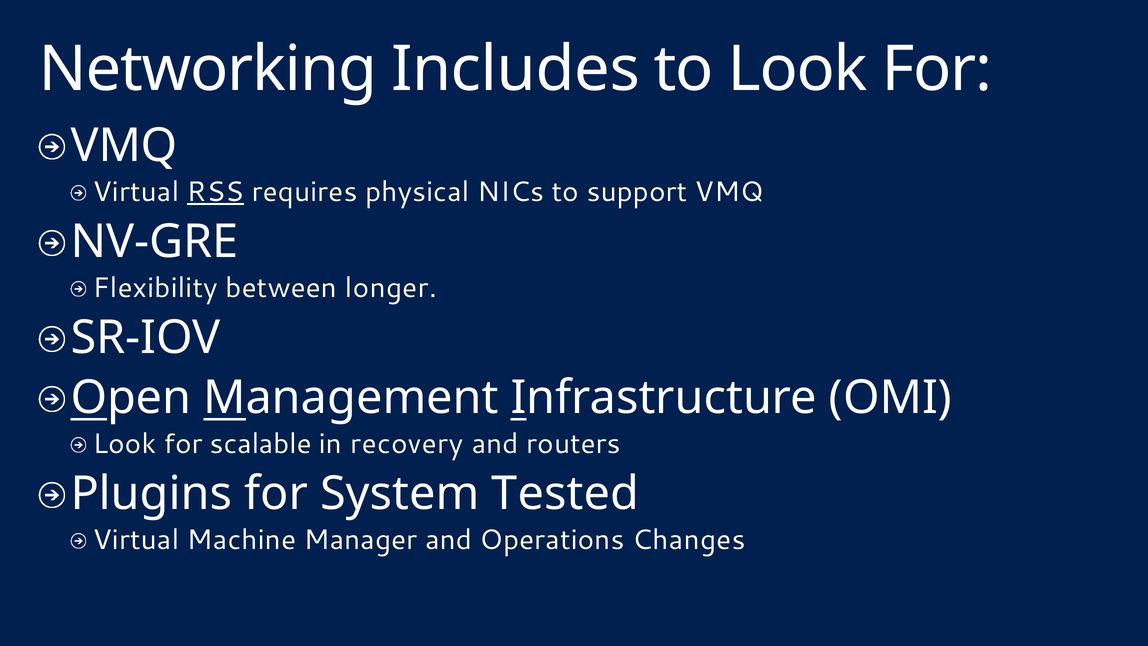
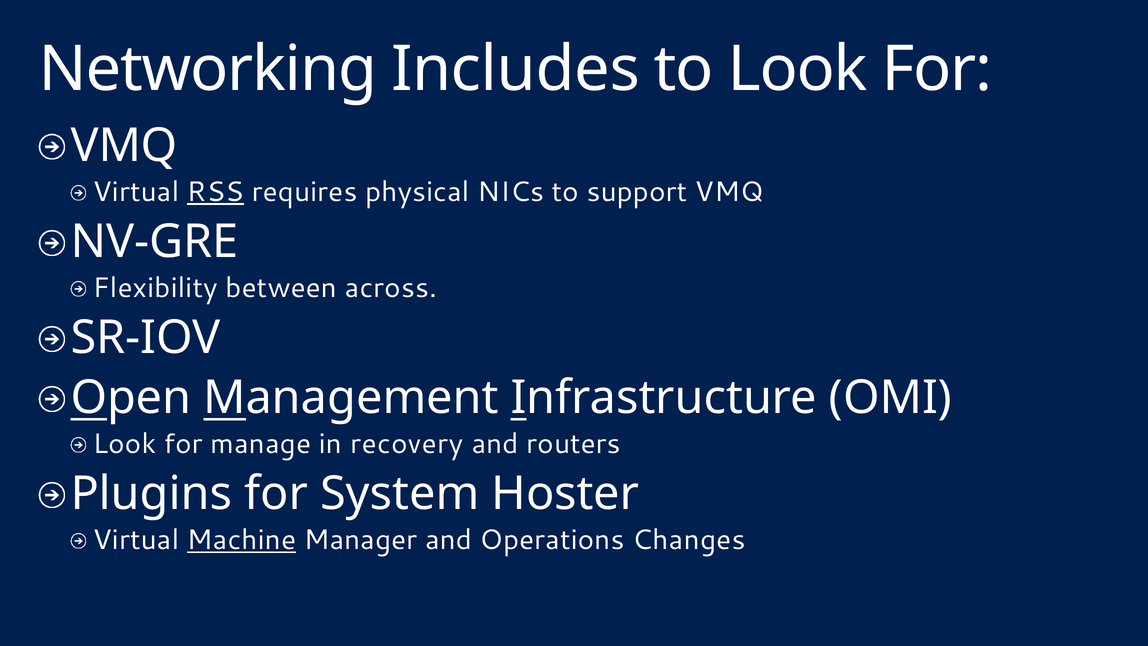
longer: longer -> across
scalable: scalable -> manage
Tested: Tested -> Hoster
Machine underline: none -> present
